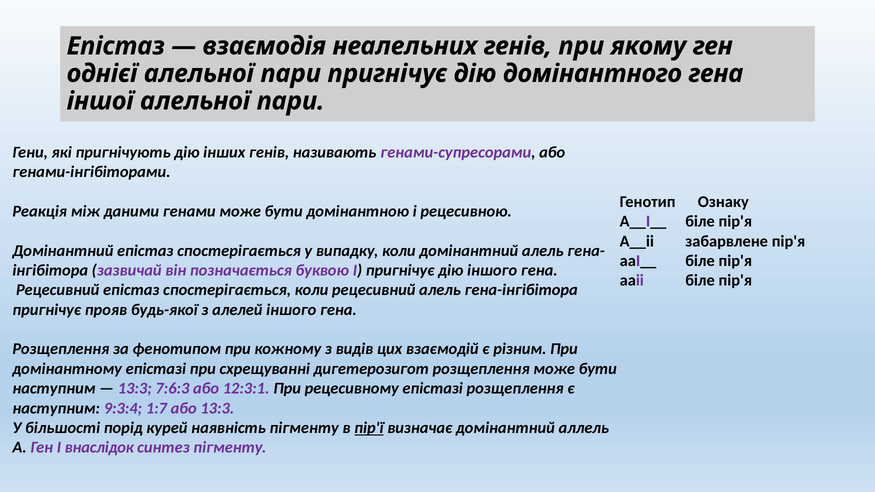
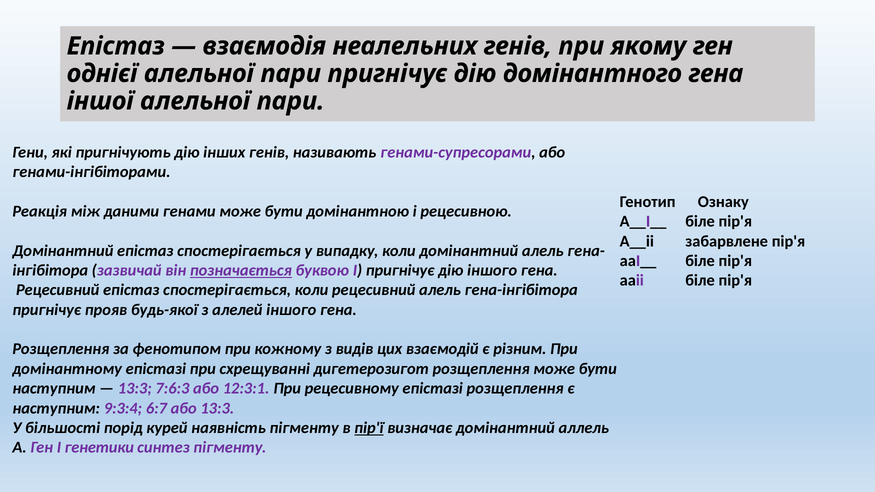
позначається underline: none -> present
1:7: 1:7 -> 6:7
внаслідок: внаслідок -> генетики
